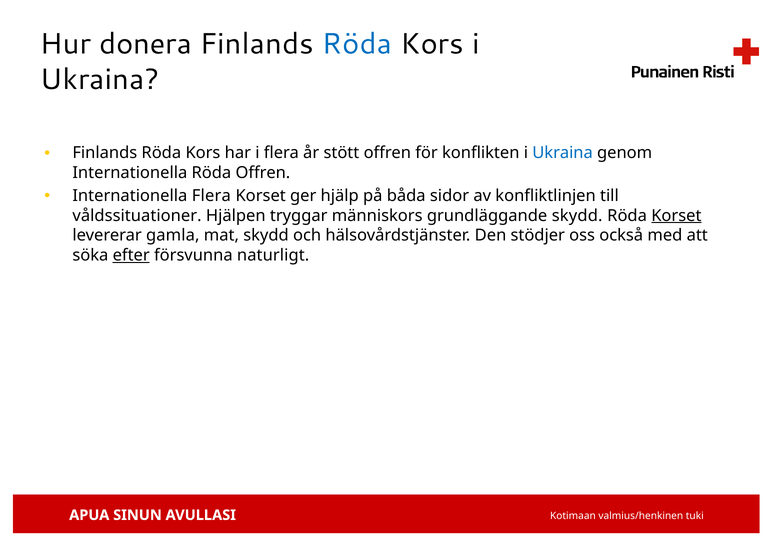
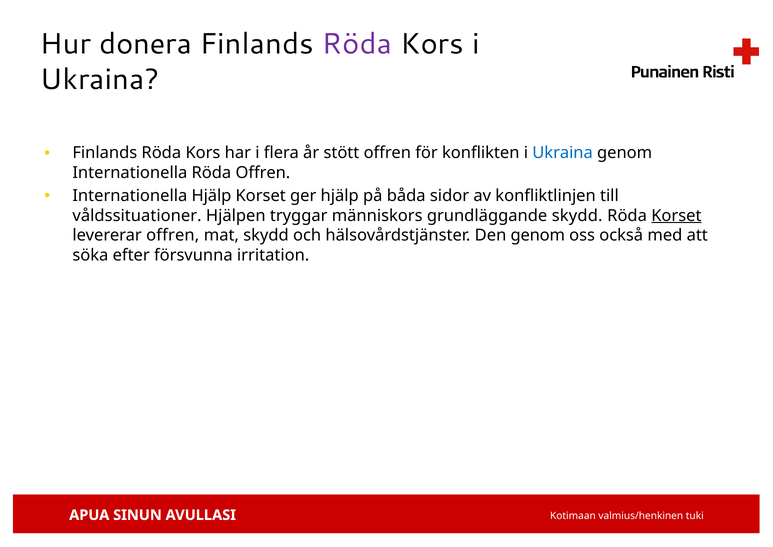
Röda at (357, 44) colour: blue -> purple
Internationella Flera: Flera -> Hjälp
levererar gamla: gamla -> offren
Den stödjer: stödjer -> genom
efter underline: present -> none
naturligt: naturligt -> irritation
